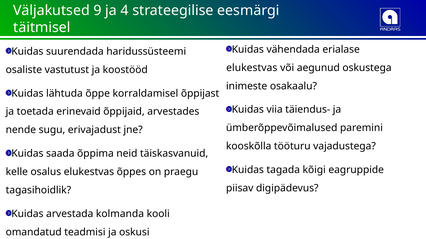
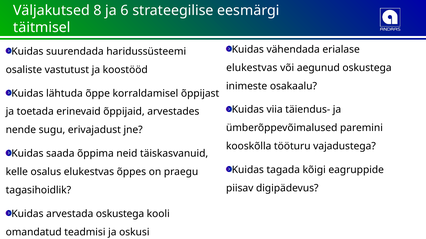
9: 9 -> 8
4: 4 -> 6
arvestada kolmanda: kolmanda -> oskustega
